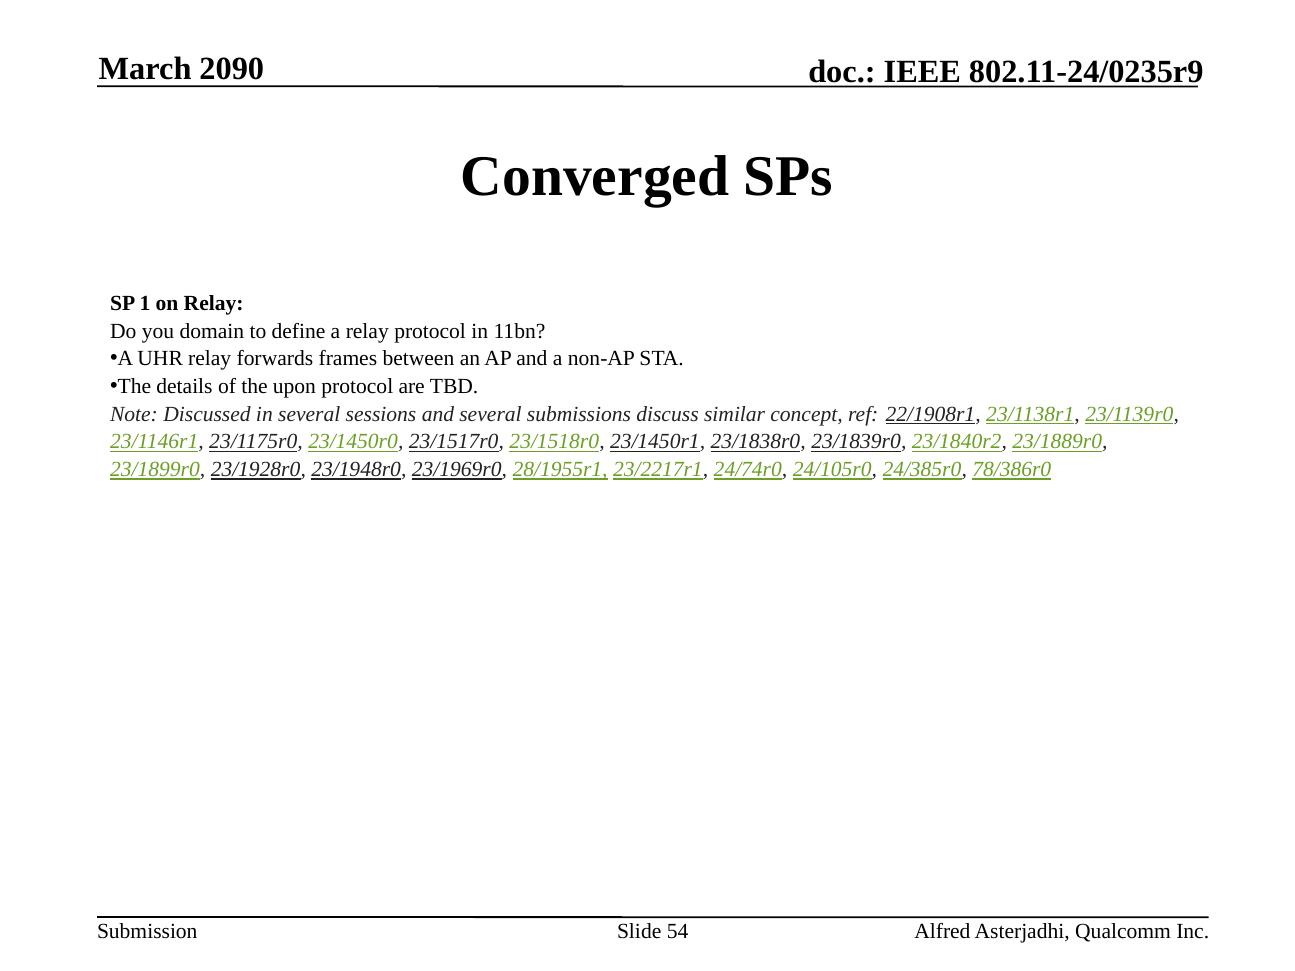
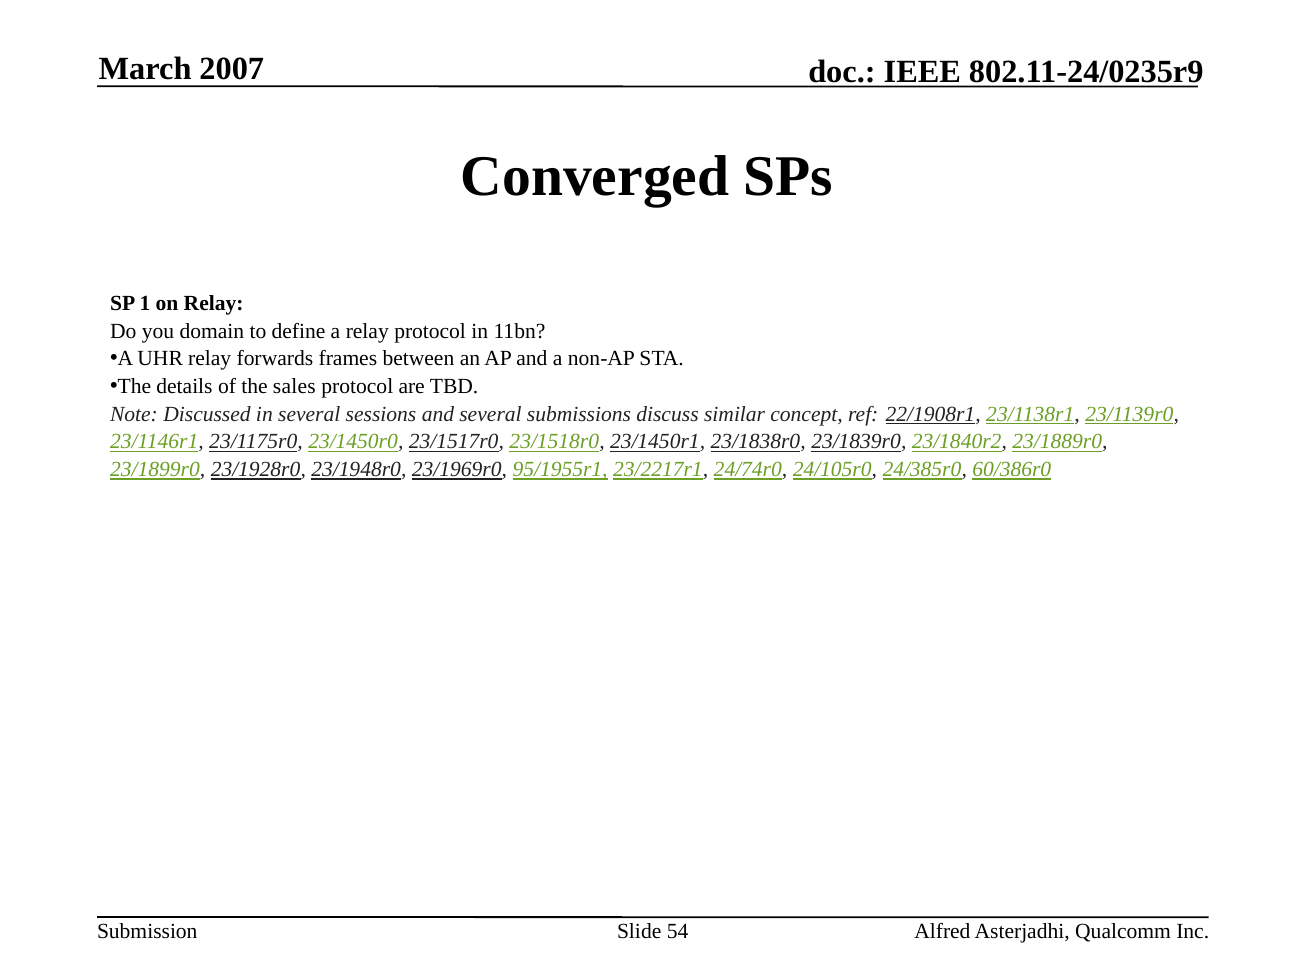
2090: 2090 -> 2007
upon: upon -> sales
28/1955r1: 28/1955r1 -> 95/1955r1
78/386r0: 78/386r0 -> 60/386r0
